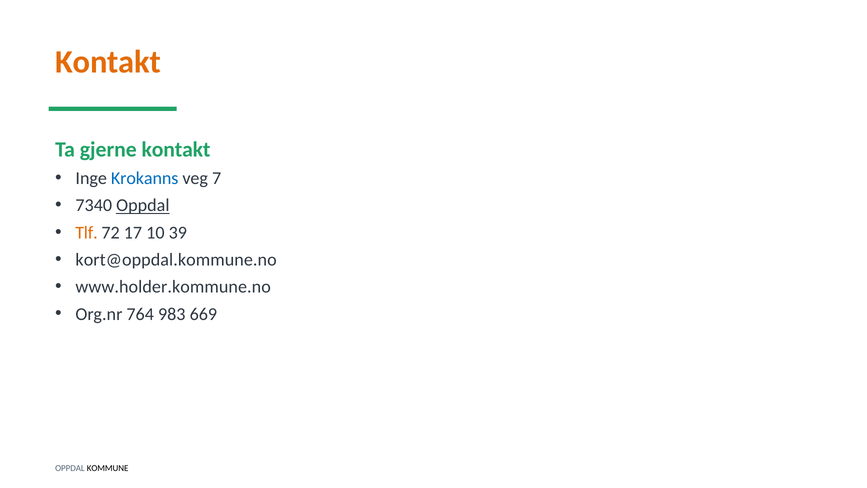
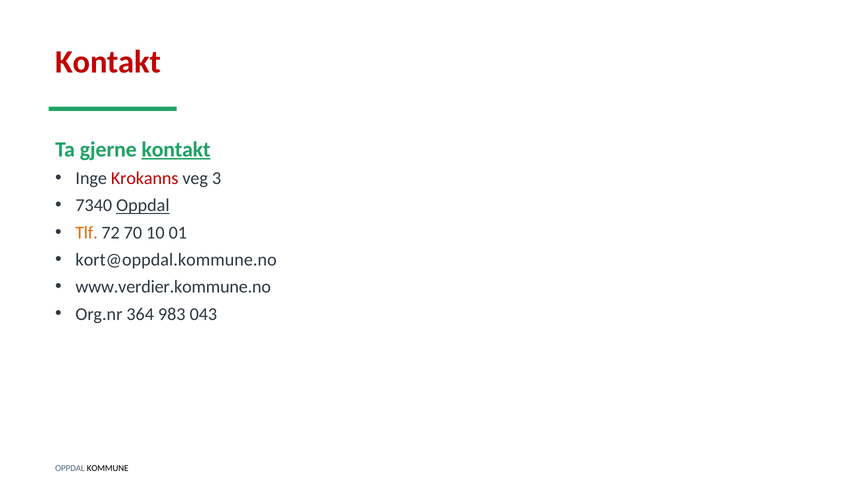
Kontakt at (108, 62) colour: orange -> red
kontakt at (176, 149) underline: none -> present
Krokanns colour: blue -> red
7: 7 -> 3
17: 17 -> 70
39: 39 -> 01
www.holder.kommune.no: www.holder.kommune.no -> www.verdier.kommune.no
764: 764 -> 364
669: 669 -> 043
